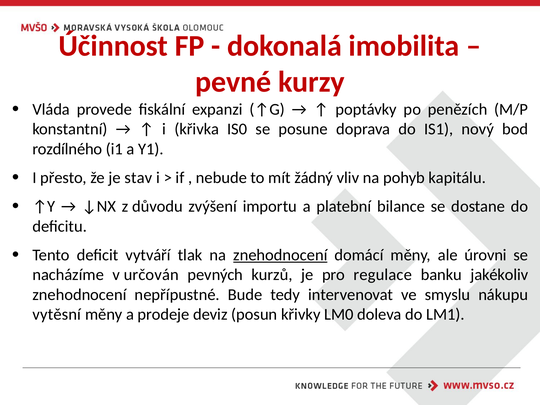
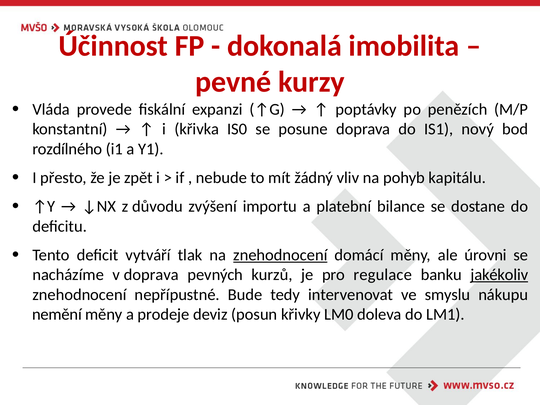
stav: stav -> zpět
v určován: určován -> doprava
jakékoliv underline: none -> present
vytěsní: vytěsní -> nemění
